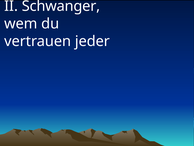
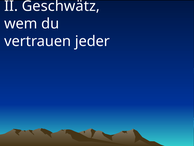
Schwanger: Schwanger -> Geschwätz
